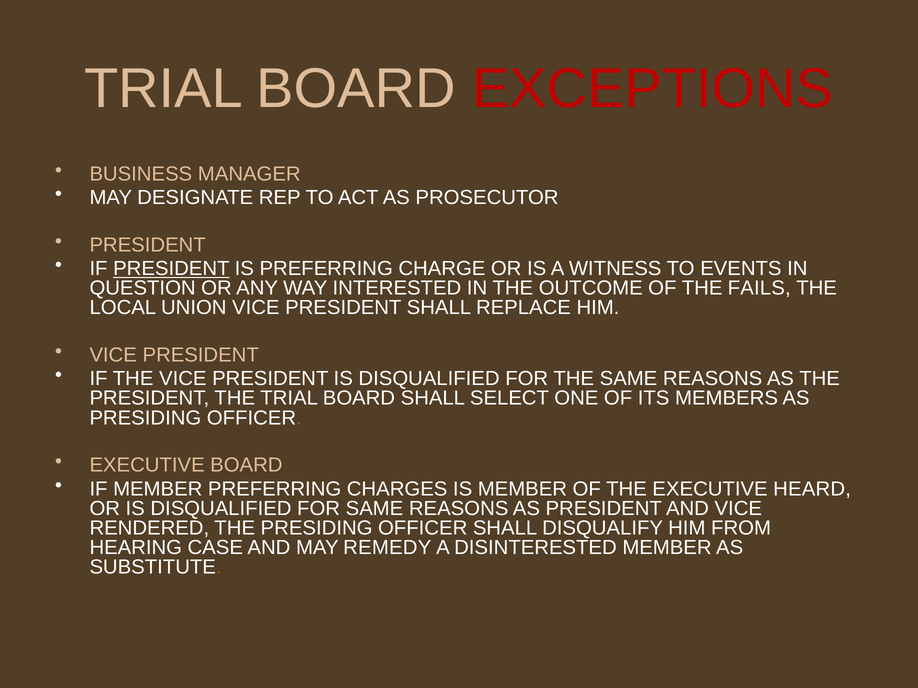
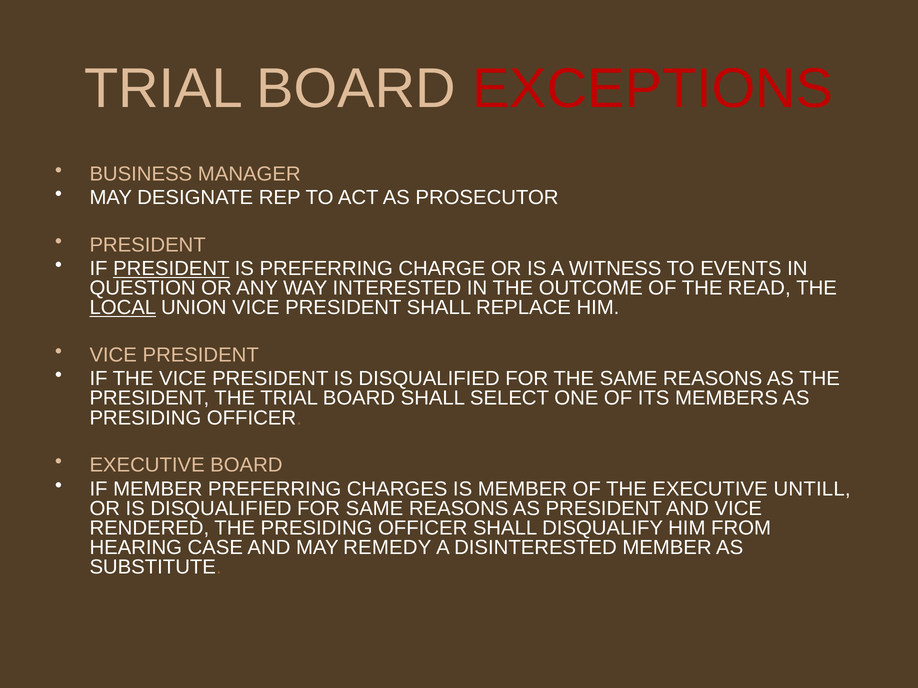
FAILS: FAILS -> READ
LOCAL underline: none -> present
HEARD: HEARD -> UNTILL
